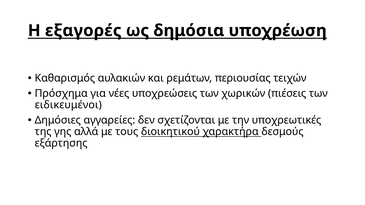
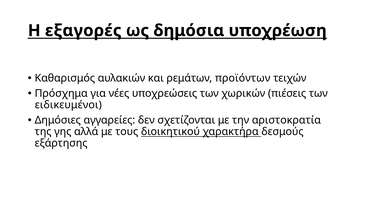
περιουσίας: περιουσίας -> προϊόντων
υποχρεωτικές: υποχρεωτικές -> αριστοκρατία
